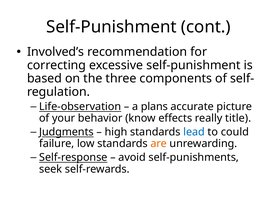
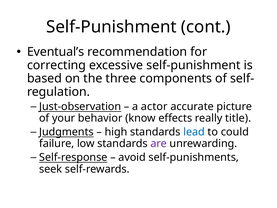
Involved’s: Involved’s -> Eventual’s
Life-observation: Life-observation -> Just-observation
plans: plans -> actor
are colour: orange -> purple
